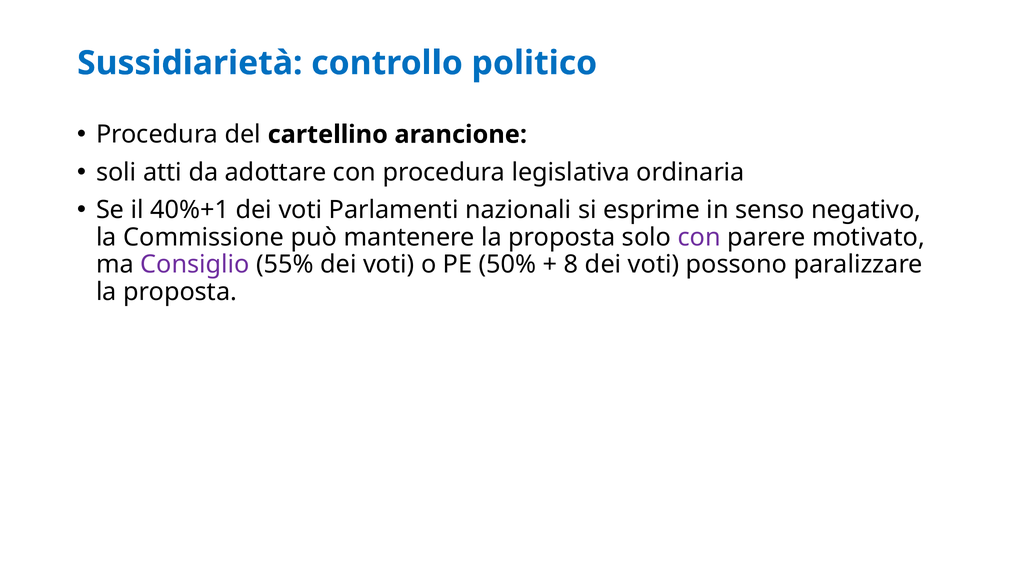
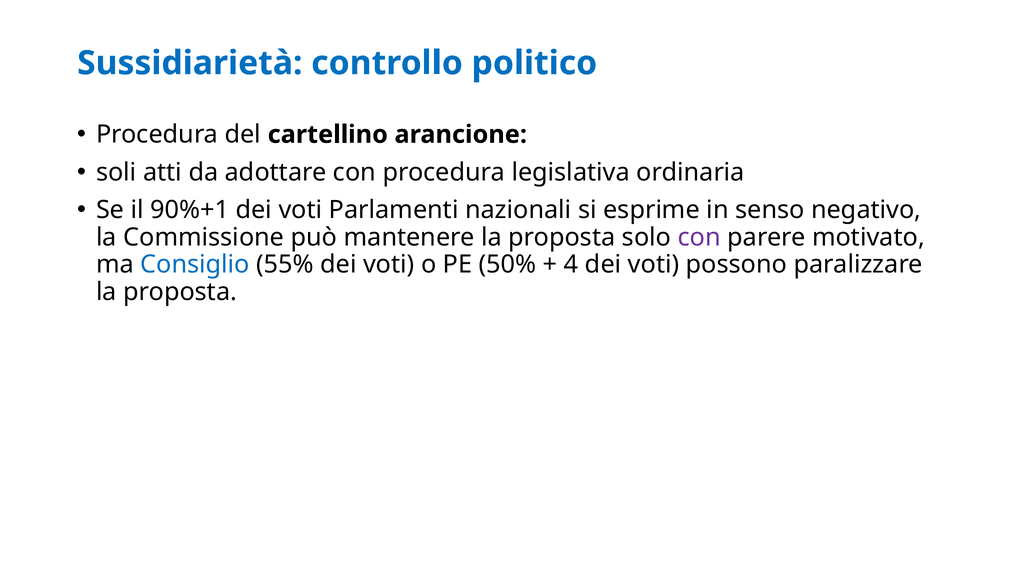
40%+1: 40%+1 -> 90%+1
Consiglio colour: purple -> blue
8: 8 -> 4
